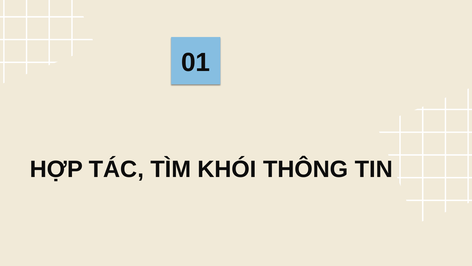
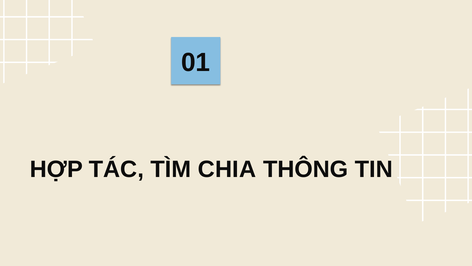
KHÓI: KHÓI -> CHIA
